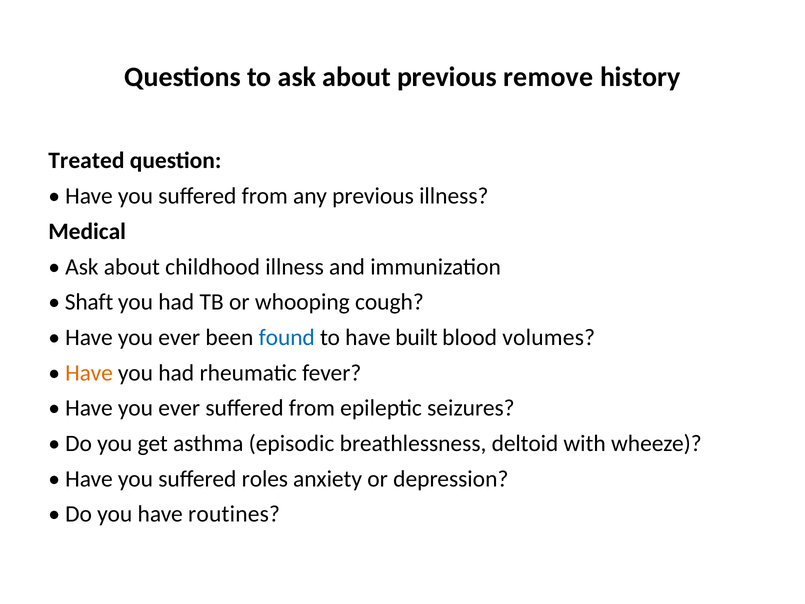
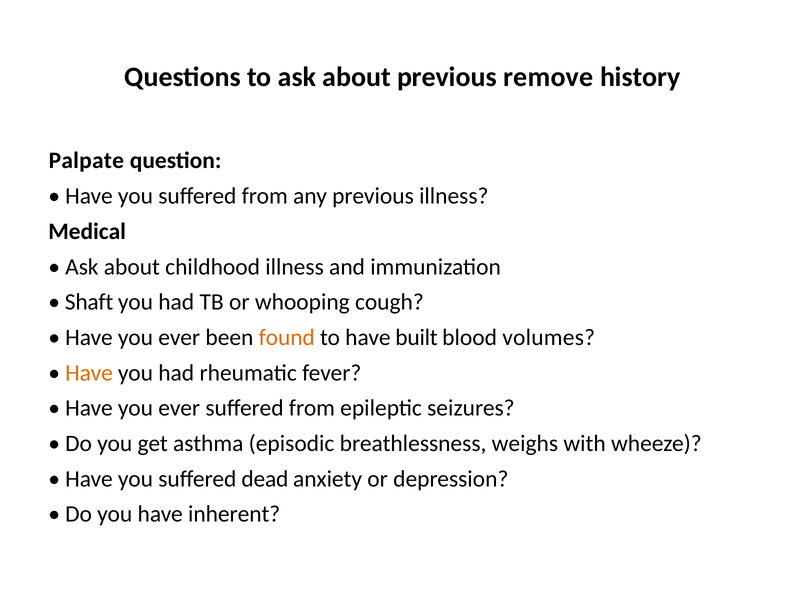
Treated: Treated -> Palpate
found colour: blue -> orange
deltoid: deltoid -> weighs
roles: roles -> dead
routines: routines -> inherent
